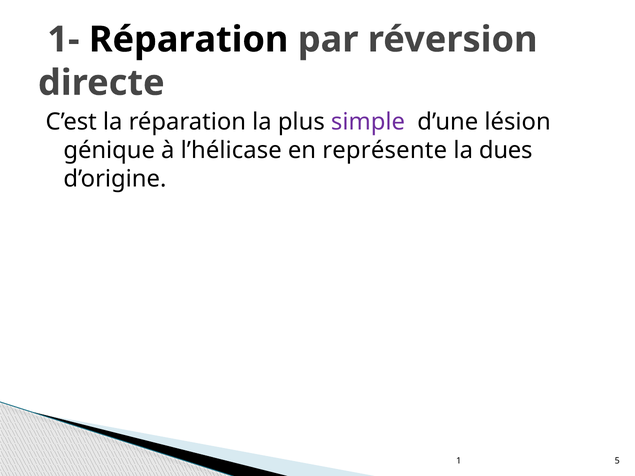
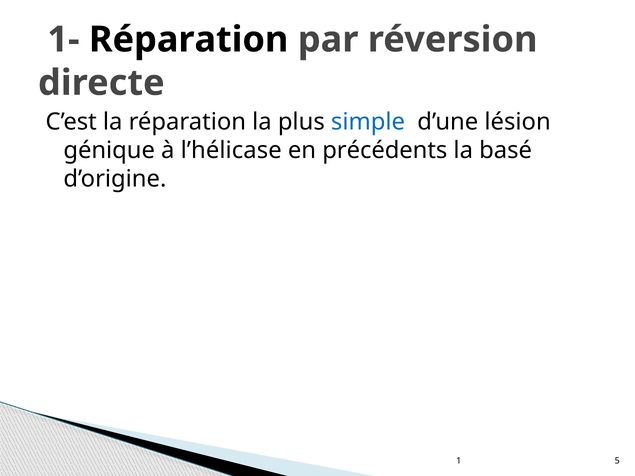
simple colour: purple -> blue
représente: représente -> précédents
dues: dues -> basé
